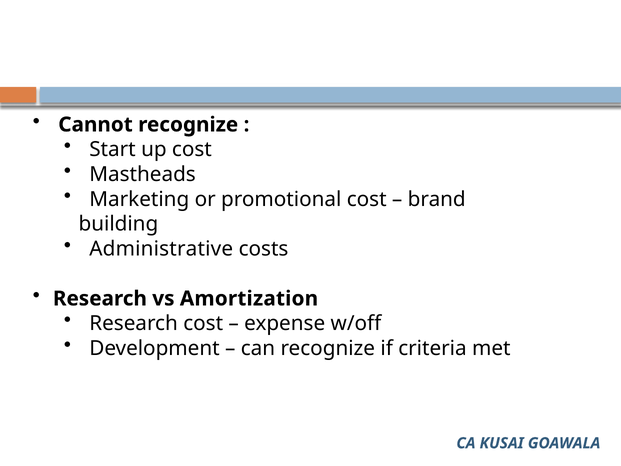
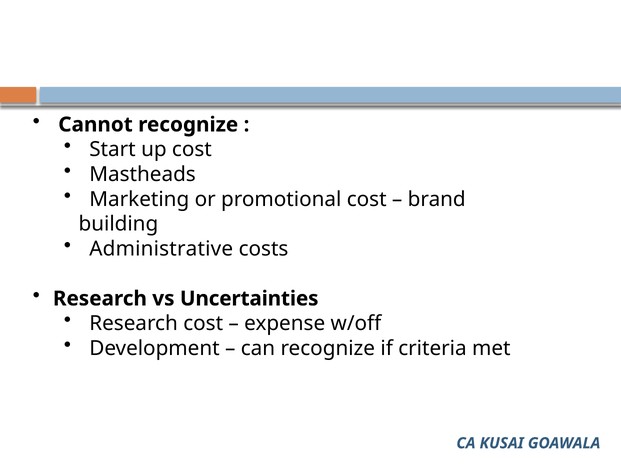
Amortization: Amortization -> Uncertainties
